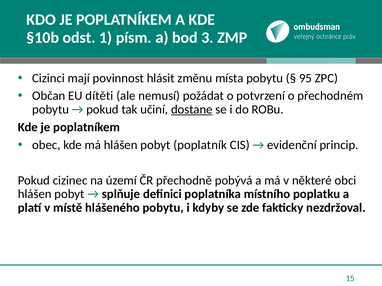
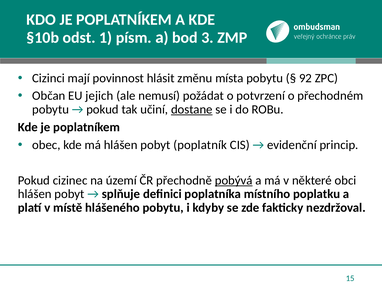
95: 95 -> 92
dítěti: dítěti -> jejich
pobývá underline: none -> present
